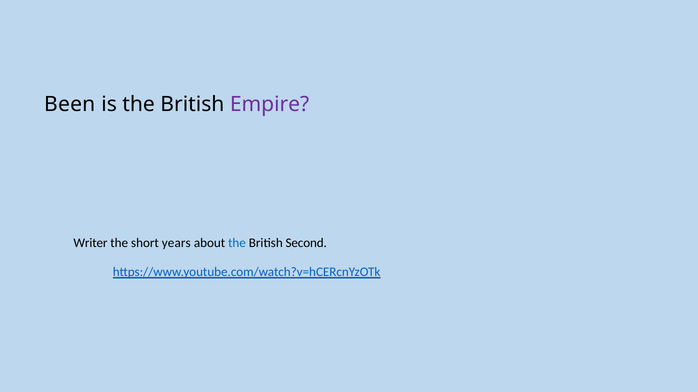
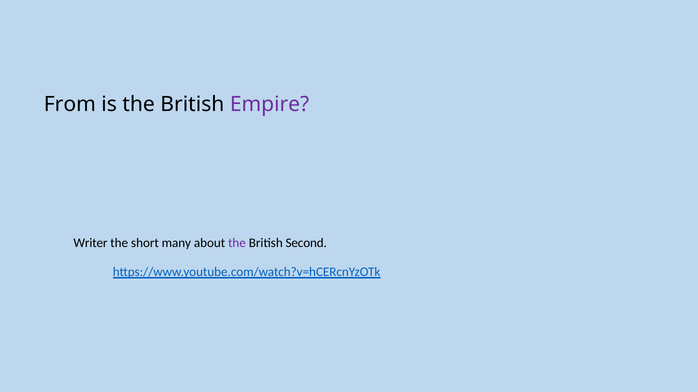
Been: Been -> From
years: years -> many
the at (237, 243) colour: blue -> purple
